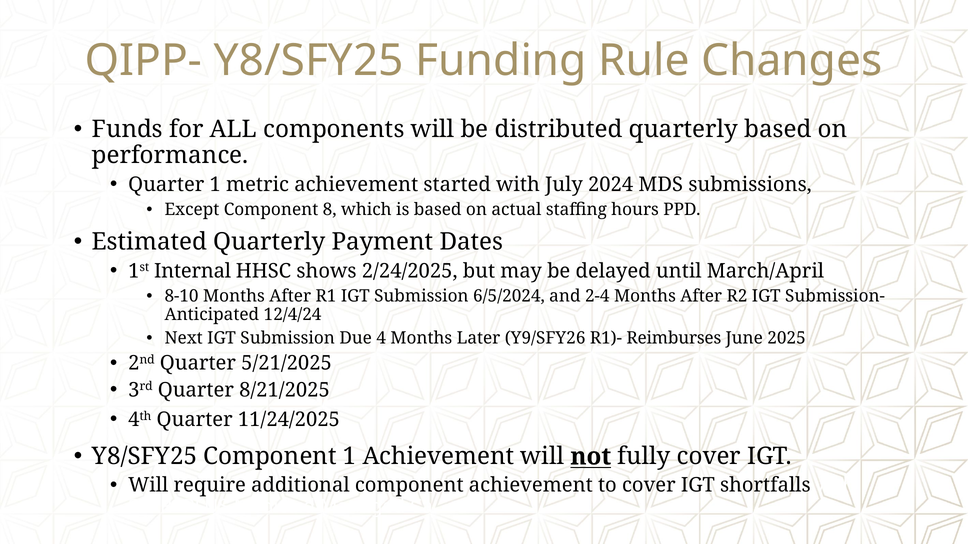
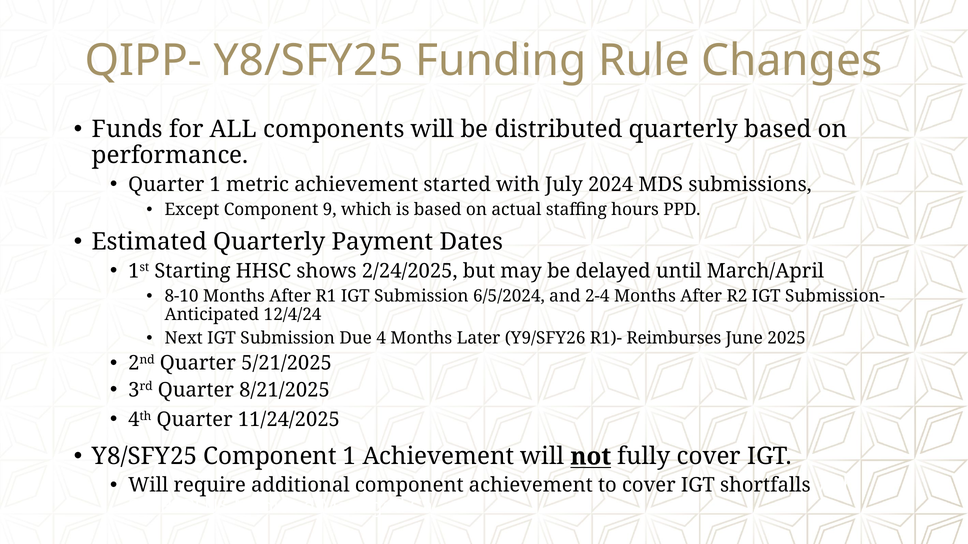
8: 8 -> 9
Internal: Internal -> Starting
